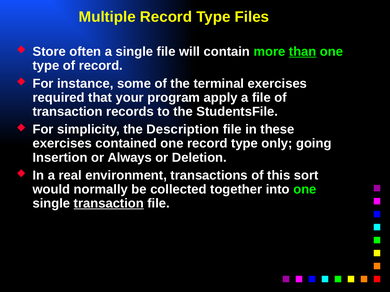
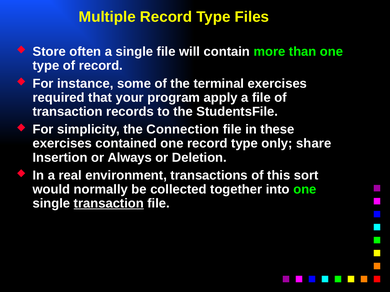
than underline: present -> none
Description: Description -> Connection
going: going -> share
